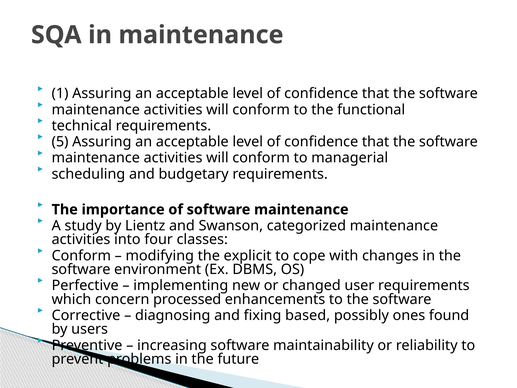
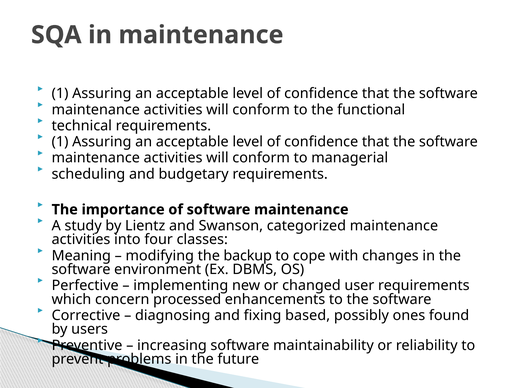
5 at (60, 142): 5 -> 1
Conform at (81, 255): Conform -> Meaning
explicit: explicit -> backup
